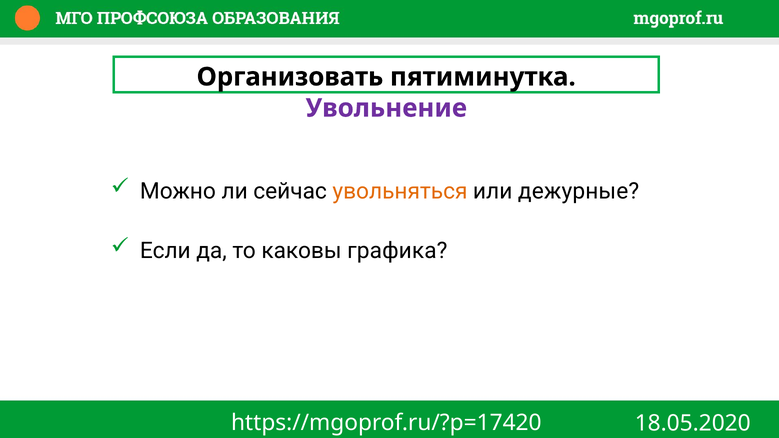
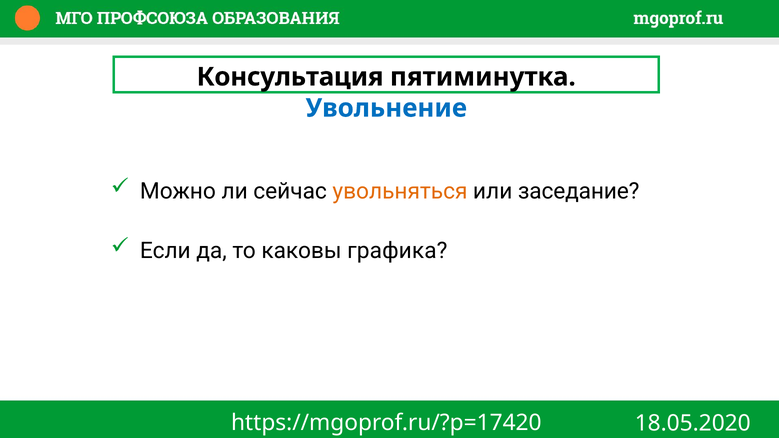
Организовать: Организовать -> Консультация
Увольнение colour: purple -> blue
дежурные: дежурные -> заседание
